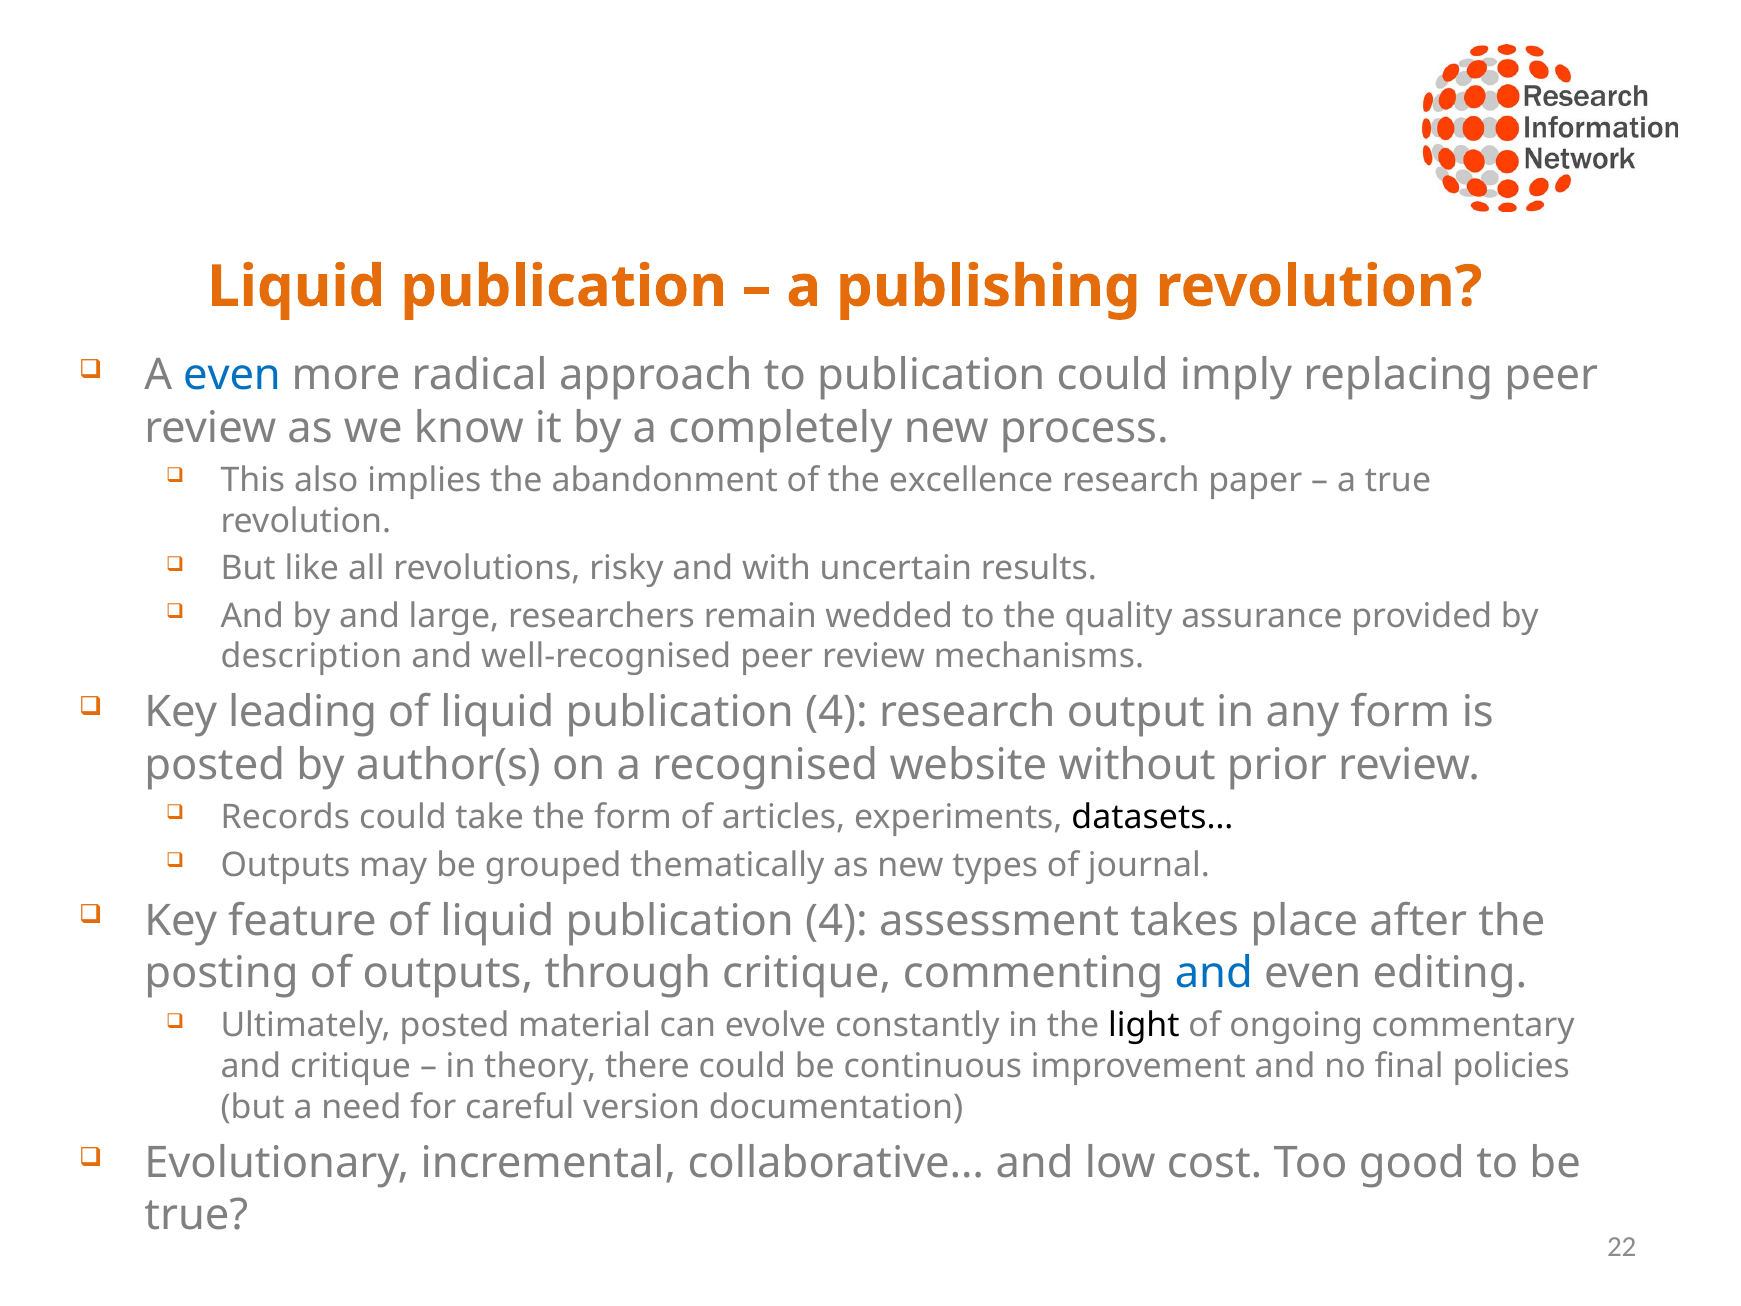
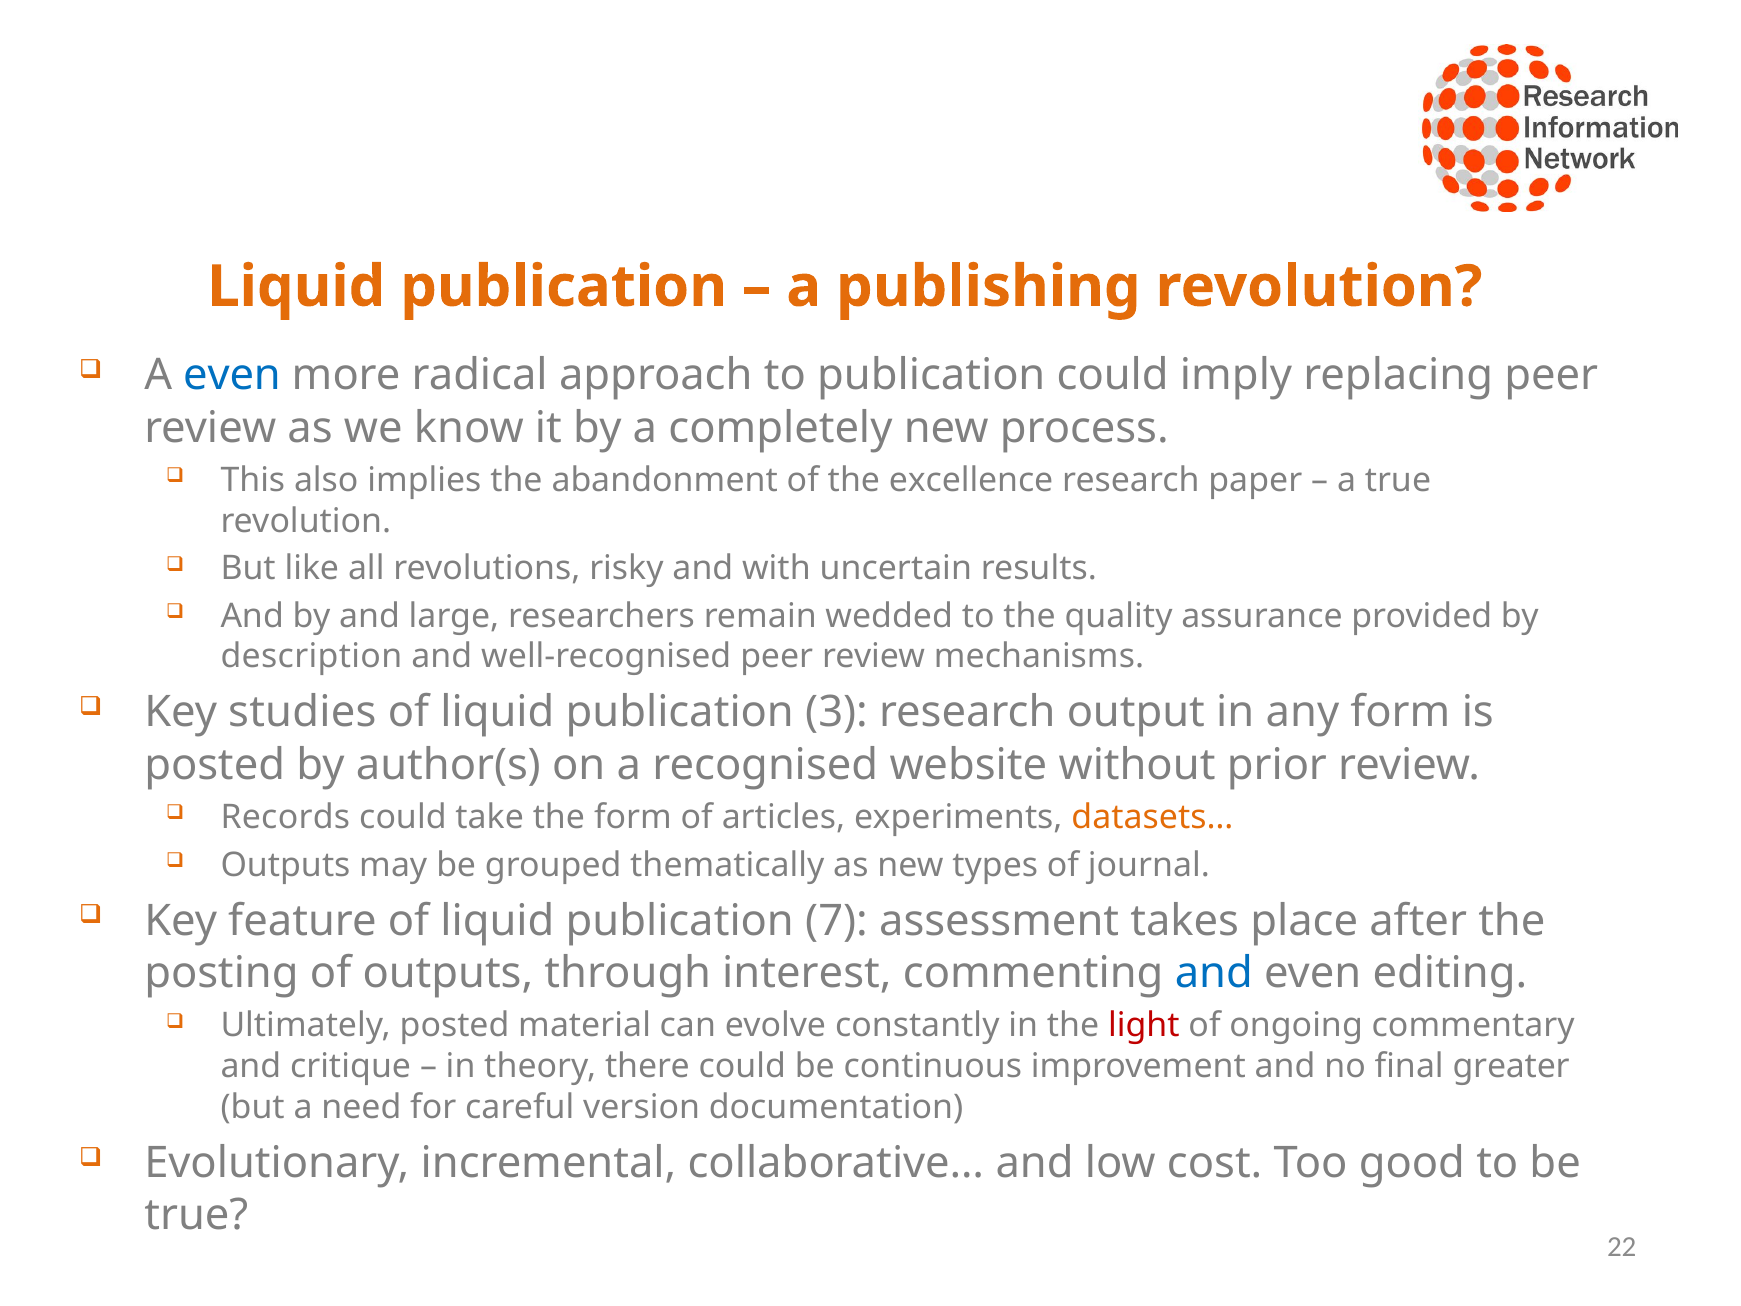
leading: leading -> studies
4 at (837, 712): 4 -> 3
datasets… colour: black -> orange
4 at (837, 921): 4 -> 7
through critique: critique -> interest
light colour: black -> red
policies: policies -> greater
